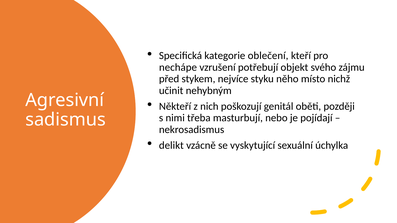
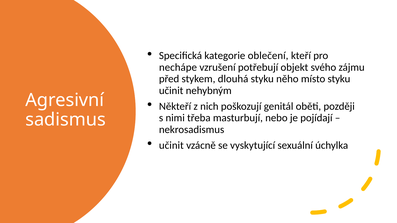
nejvíce: nejvíce -> dlouhá
místo nichž: nichž -> styku
delikt at (171, 145): delikt -> učinit
